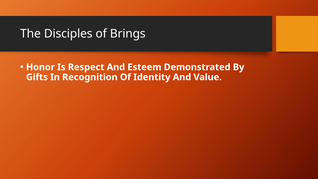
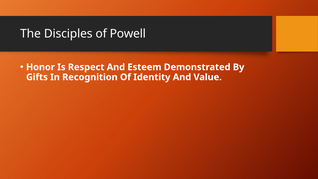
Brings: Brings -> Powell
